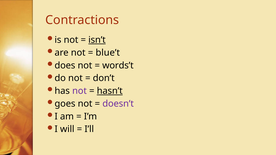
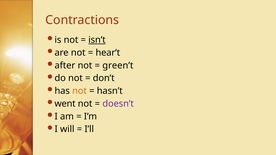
blue’t: blue’t -> hear’t
does: does -> after
words’t: words’t -> green’t
not at (79, 91) colour: purple -> orange
hasn’t underline: present -> none
goes: goes -> went
